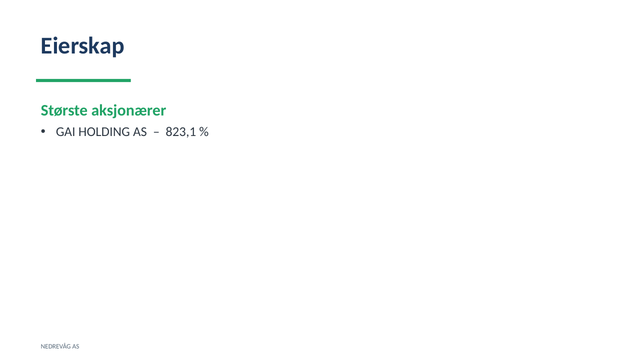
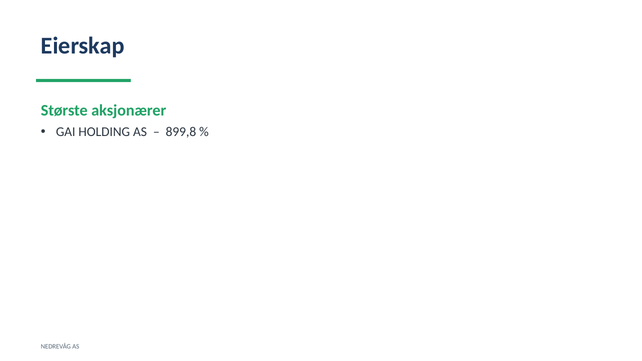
823,1: 823,1 -> 899,8
